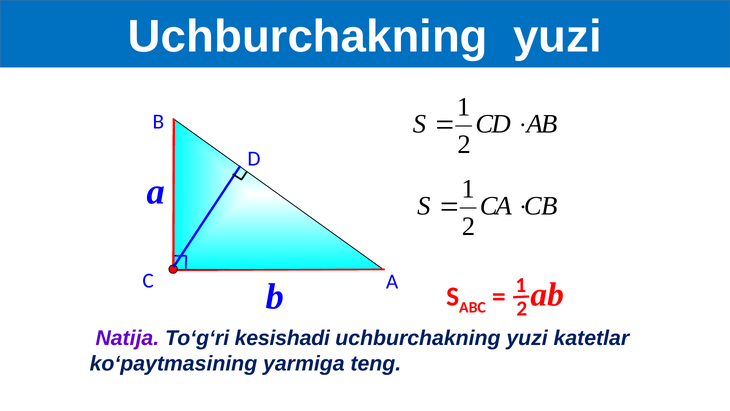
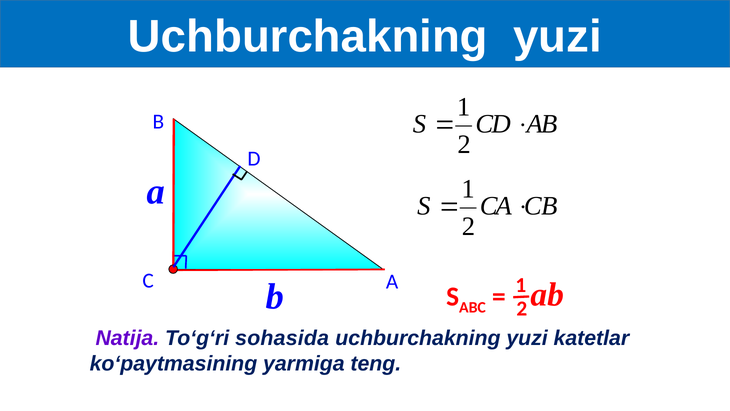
kesishadi: kesishadi -> sohasida
